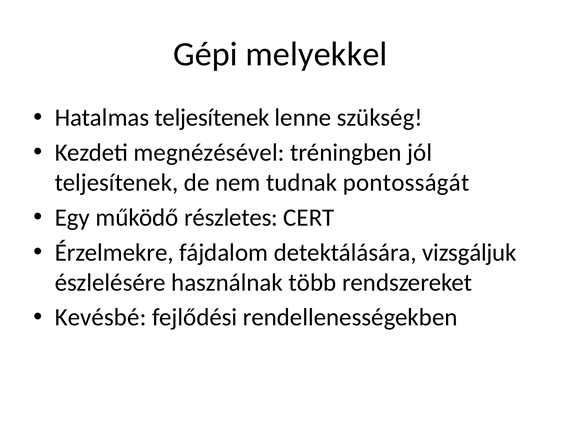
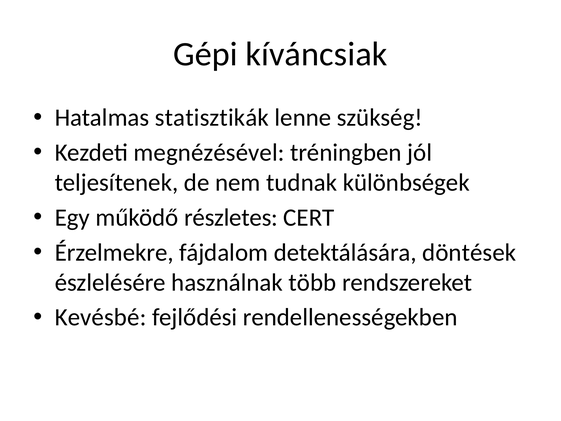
melyekkel: melyekkel -> kíváncsiak
Hatalmas teljesítenek: teljesítenek -> statisztikák
pontosságát: pontosságát -> különbségek
vizsgáljuk: vizsgáljuk -> döntések
